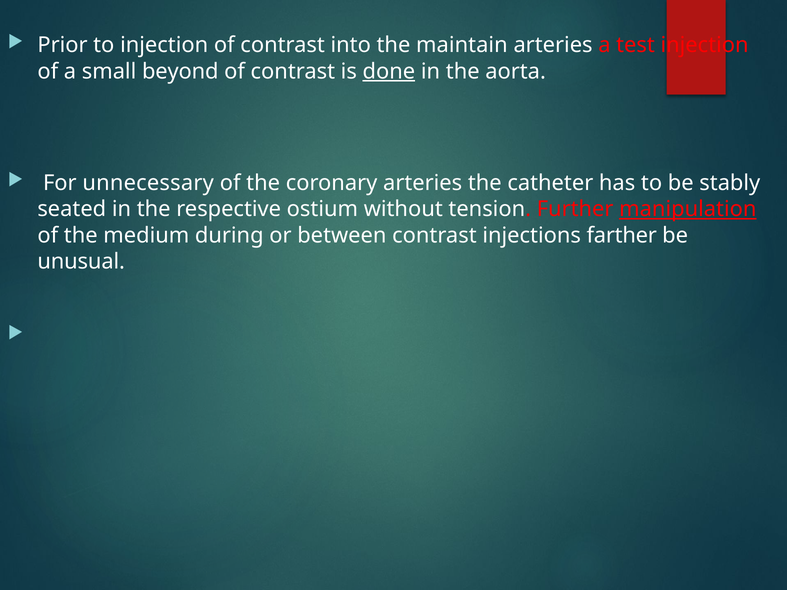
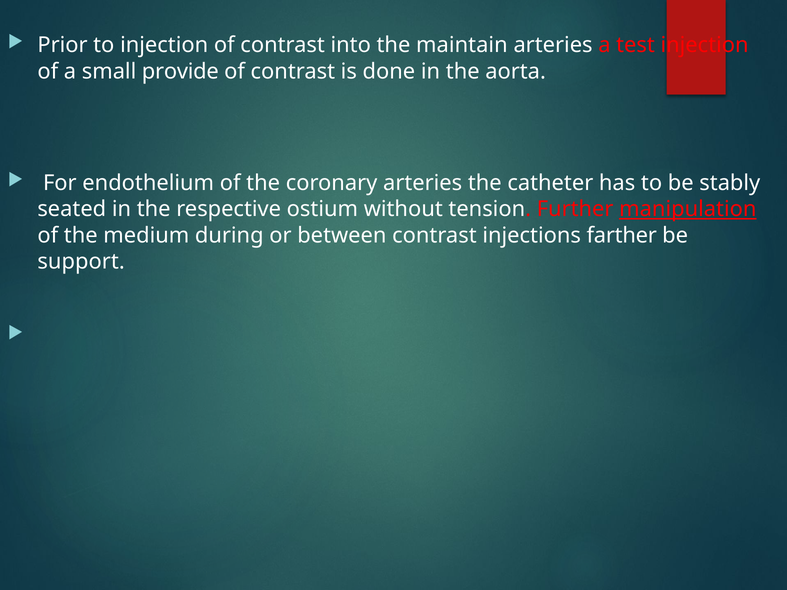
beyond: beyond -> provide
done underline: present -> none
unnecessary: unnecessary -> endothelium
unusual: unusual -> support
